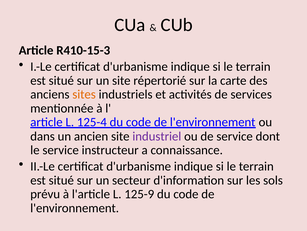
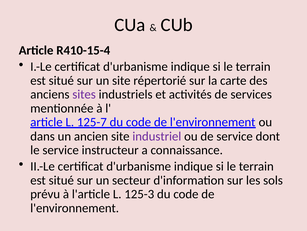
R410-15-3: R410-15-3 -> R410-15-4
sites colour: orange -> purple
125-4: 125-4 -> 125-7
125-9: 125-9 -> 125-3
